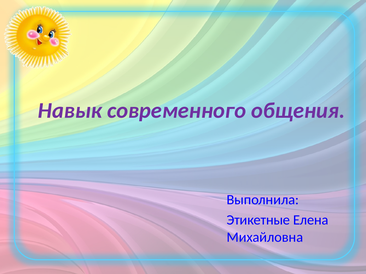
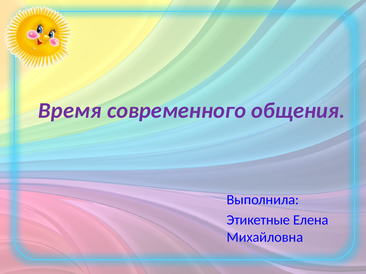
Навык: Навык -> Время
